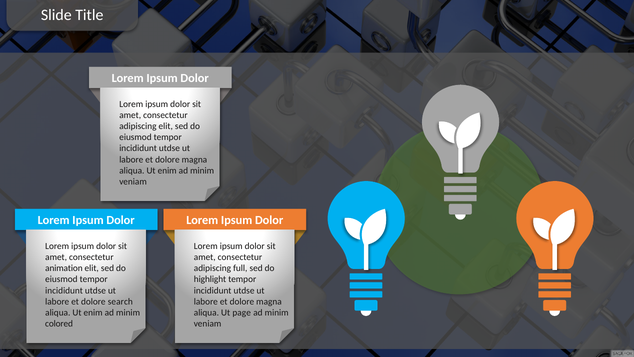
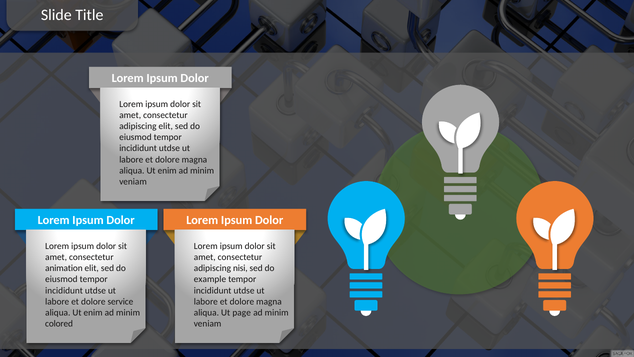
full: full -> nisi
highlight: highlight -> example
search: search -> service
